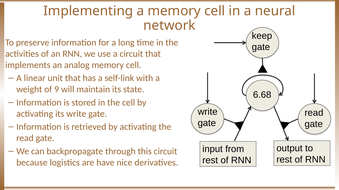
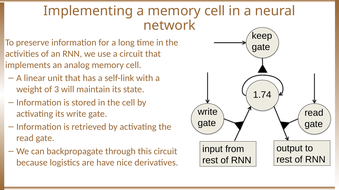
9: 9 -> 3
6.68: 6.68 -> 1.74
